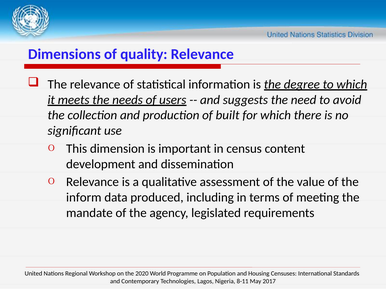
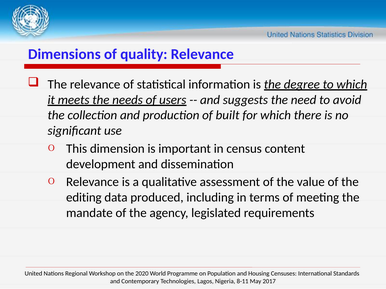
inform: inform -> editing
